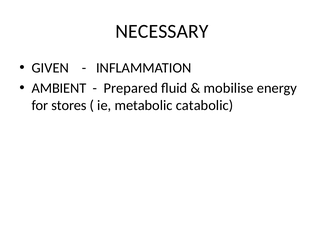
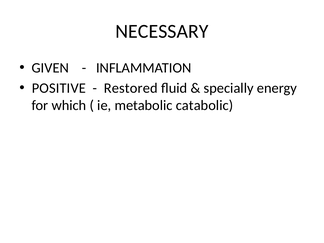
AMBIENT: AMBIENT -> POSITIVE
Prepared: Prepared -> Restored
mobilise: mobilise -> specially
stores: stores -> which
